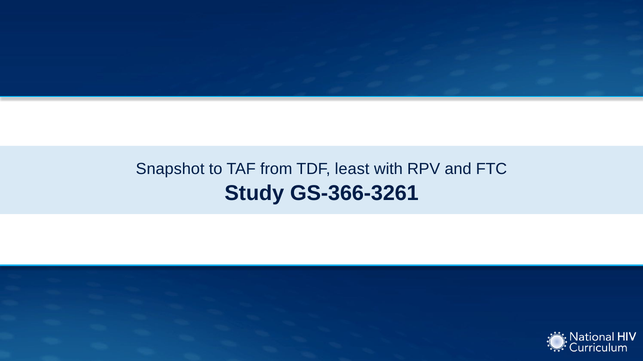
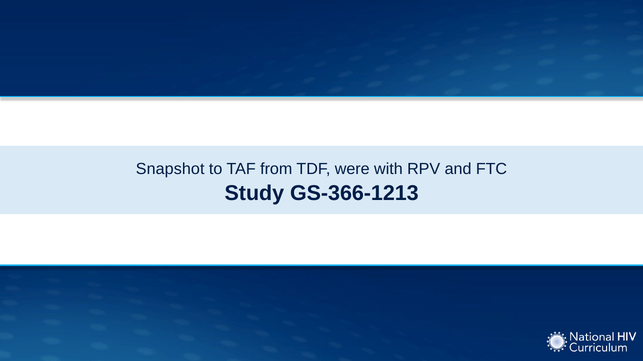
least: least -> were
GS-366-3261: GS-366-3261 -> GS-366-1213
